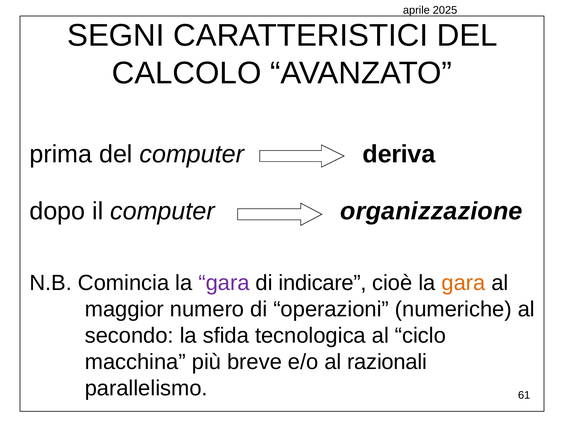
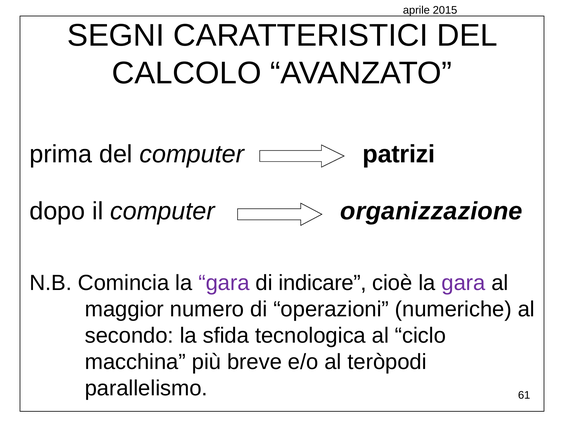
2025: 2025 -> 2015
deriva: deriva -> patrizi
gara at (463, 283) colour: orange -> purple
razionali: razionali -> teròpodi
